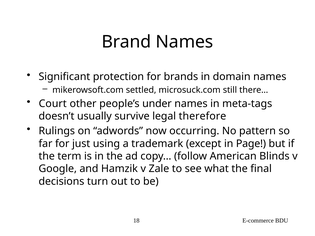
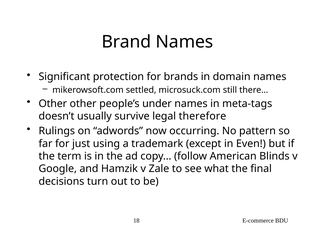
Court at (53, 104): Court -> Other
Page: Page -> Even
